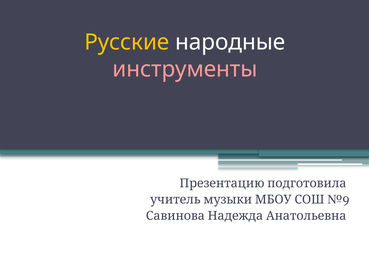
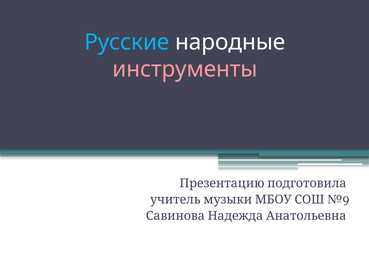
Русские colour: yellow -> light blue
